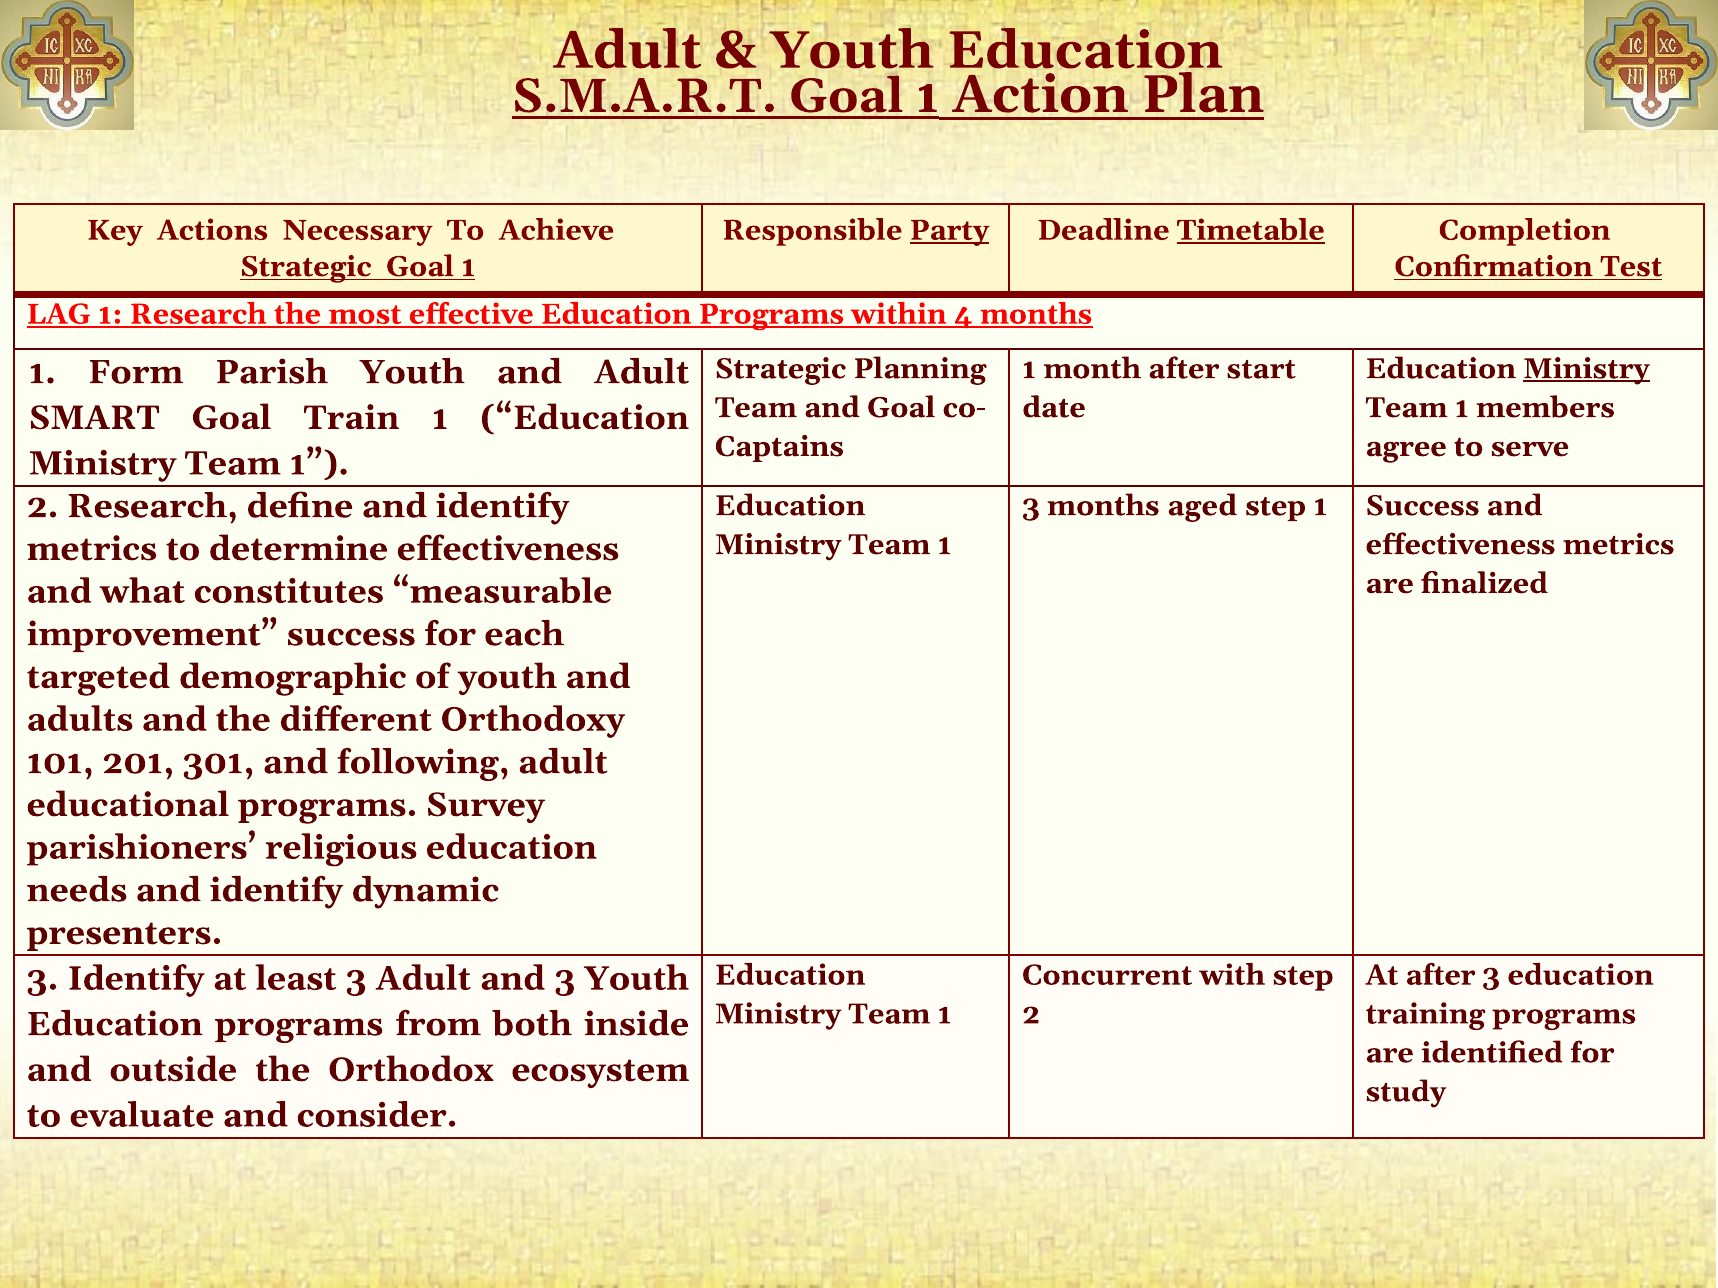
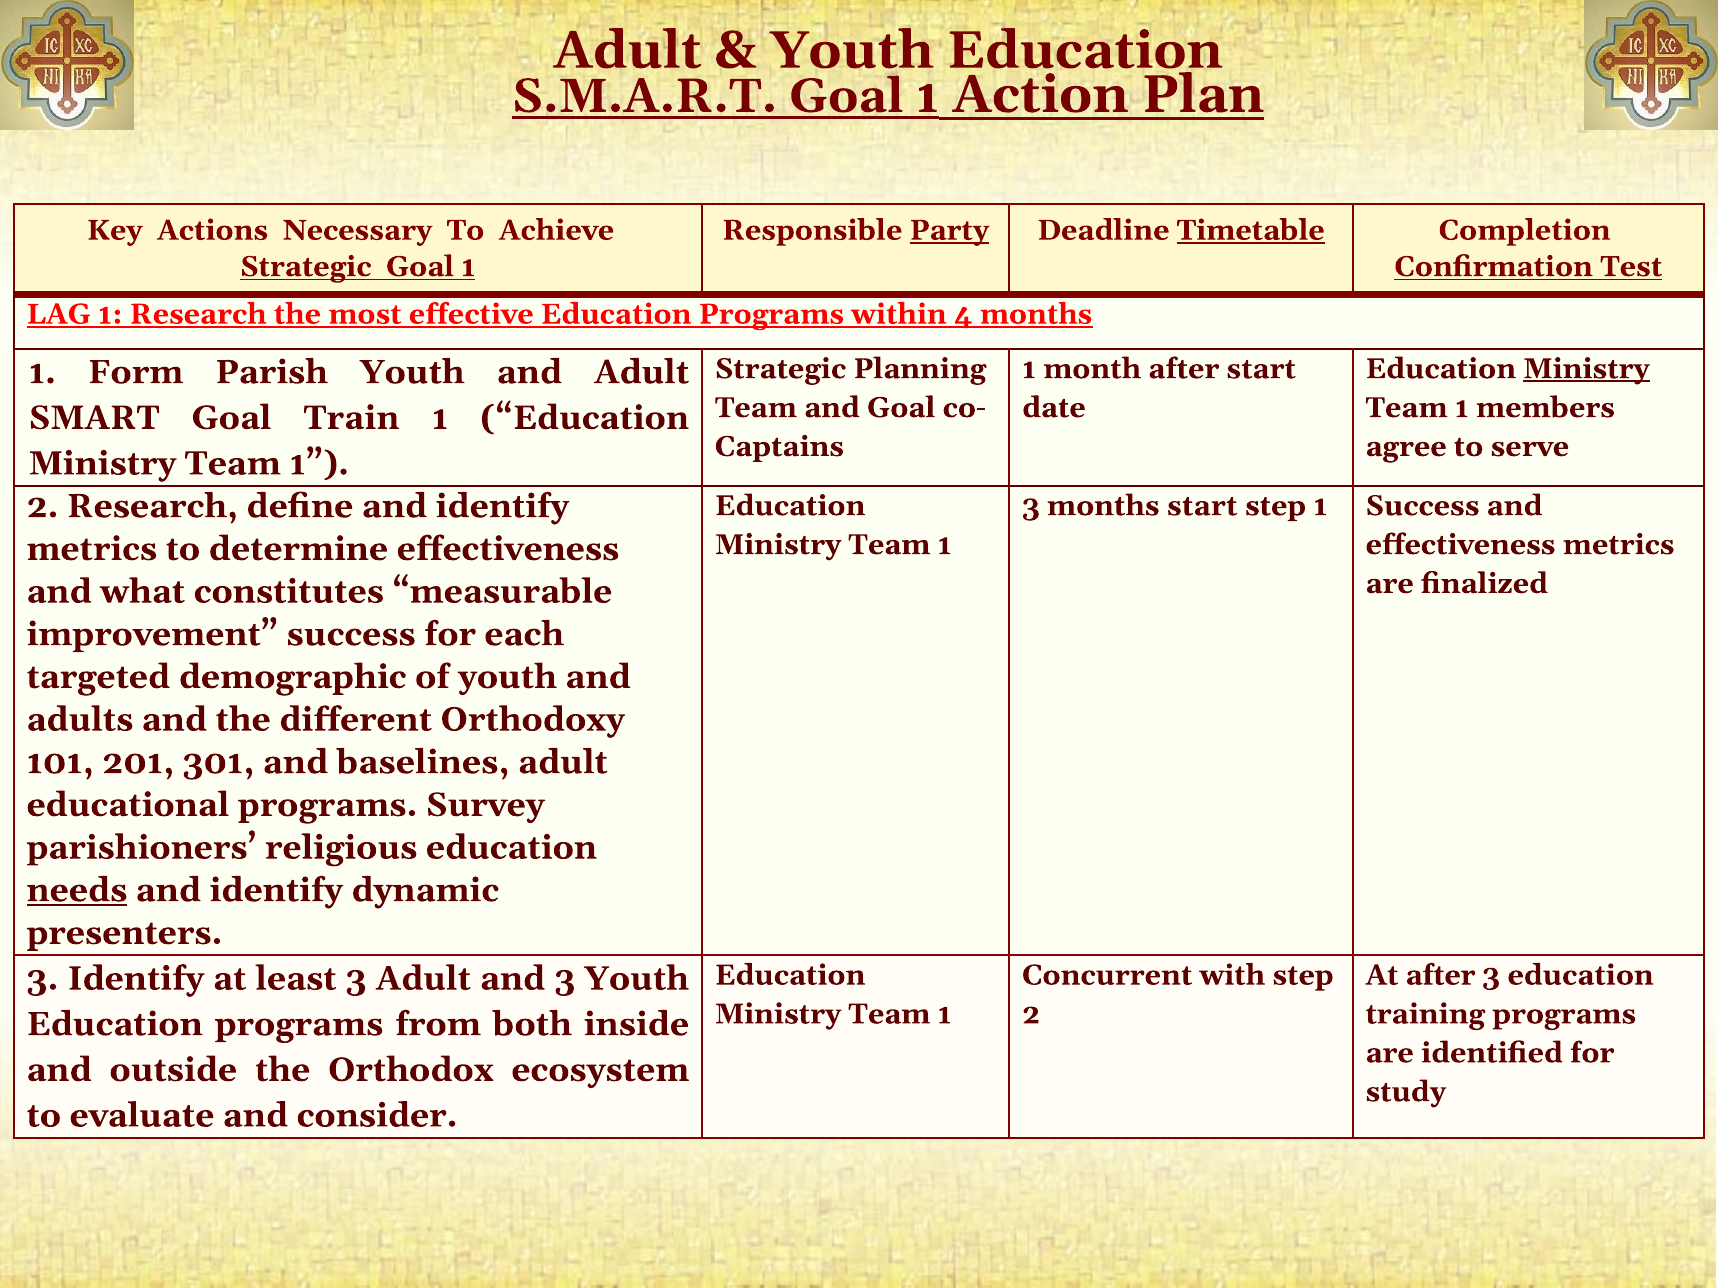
months aged: aged -> start
following: following -> baselines
needs underline: none -> present
